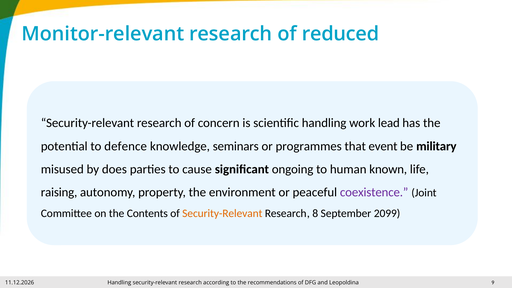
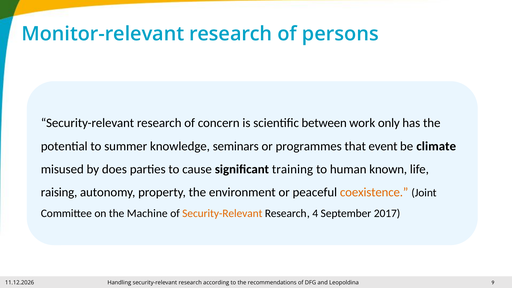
reduced: reduced -> persons
scientific handling: handling -> between
lead: lead -> only
defence: defence -> summer
military: military -> climate
ongoing: ongoing -> training
coexistence colour: purple -> orange
Contents: Contents -> Machine
8: 8 -> 4
2099: 2099 -> 2017
